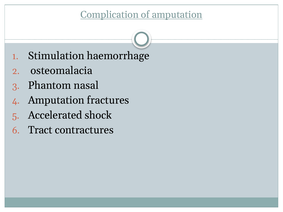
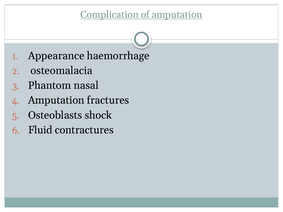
Stimulation: Stimulation -> Appearance
Accelerated: Accelerated -> Osteoblasts
Tract: Tract -> Fluid
